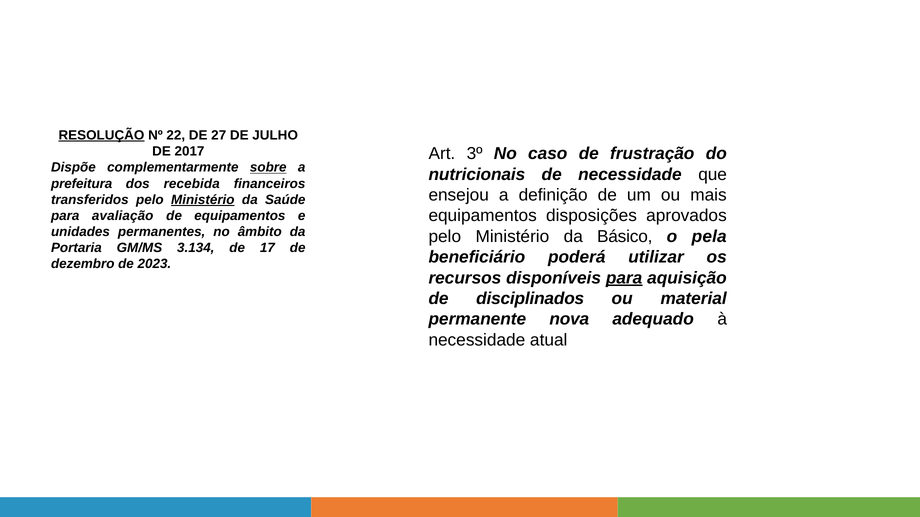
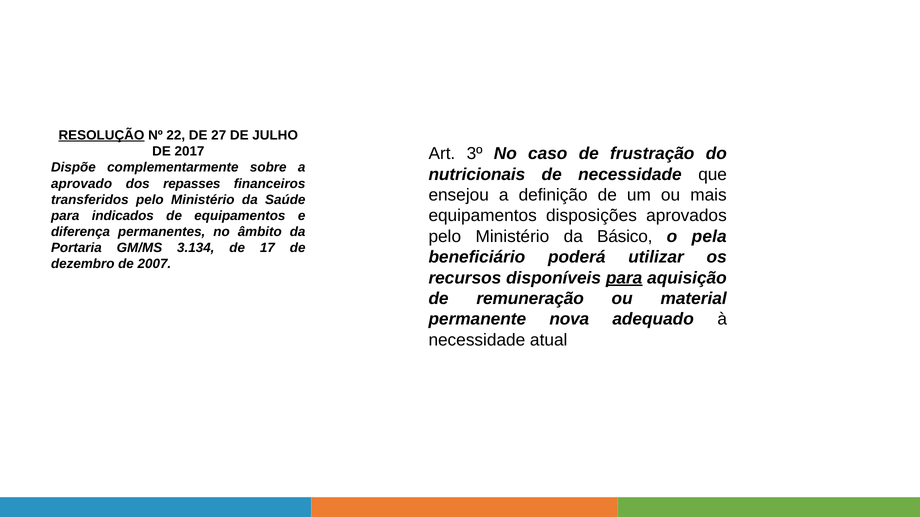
sobre underline: present -> none
prefeitura: prefeitura -> aprovado
recebida: recebida -> repasses
Ministério at (203, 200) underline: present -> none
avaliação: avaliação -> indicados
unidades: unidades -> diferença
2023: 2023 -> 2007
disciplinados: disciplinados -> remuneração
